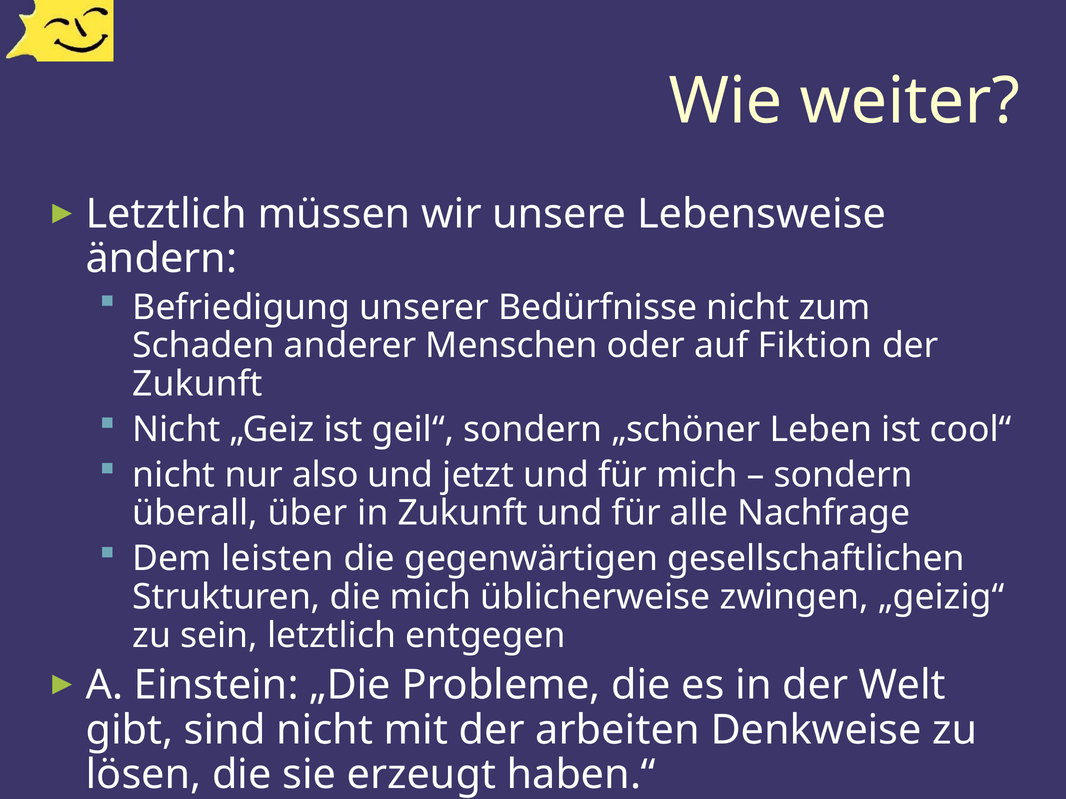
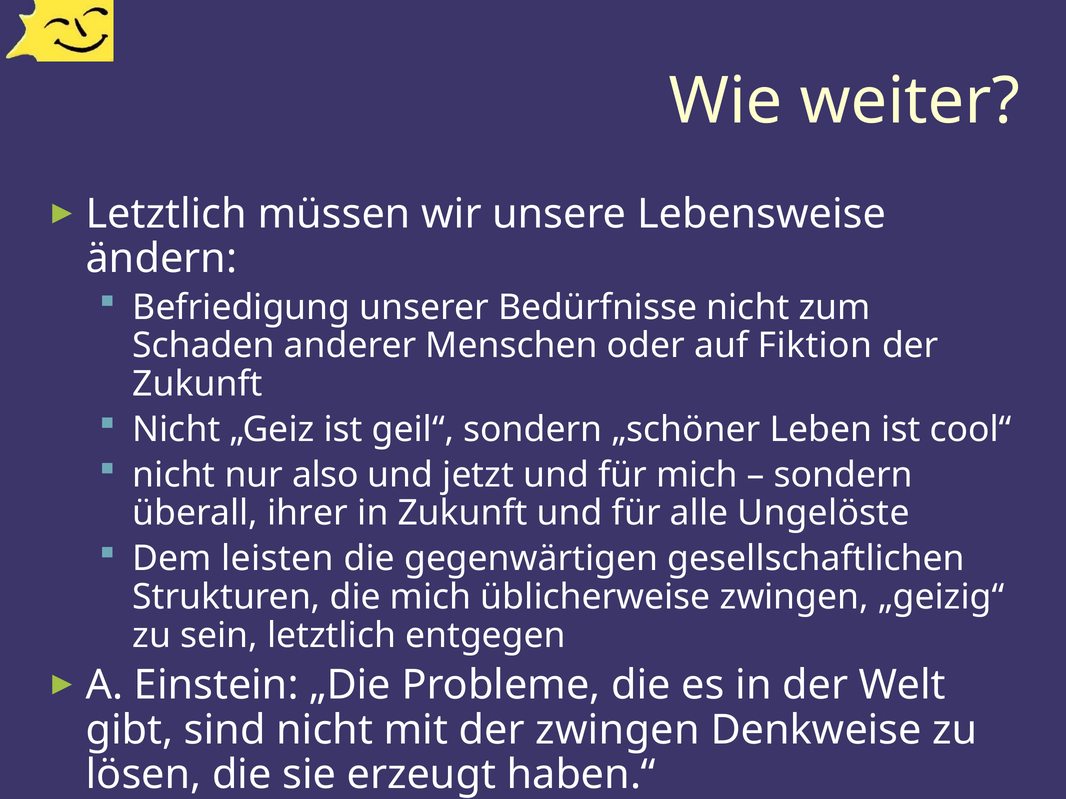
über: über -> ihrer
Nachfrage: Nachfrage -> Ungelöste
der arbeiten: arbeiten -> zwingen
